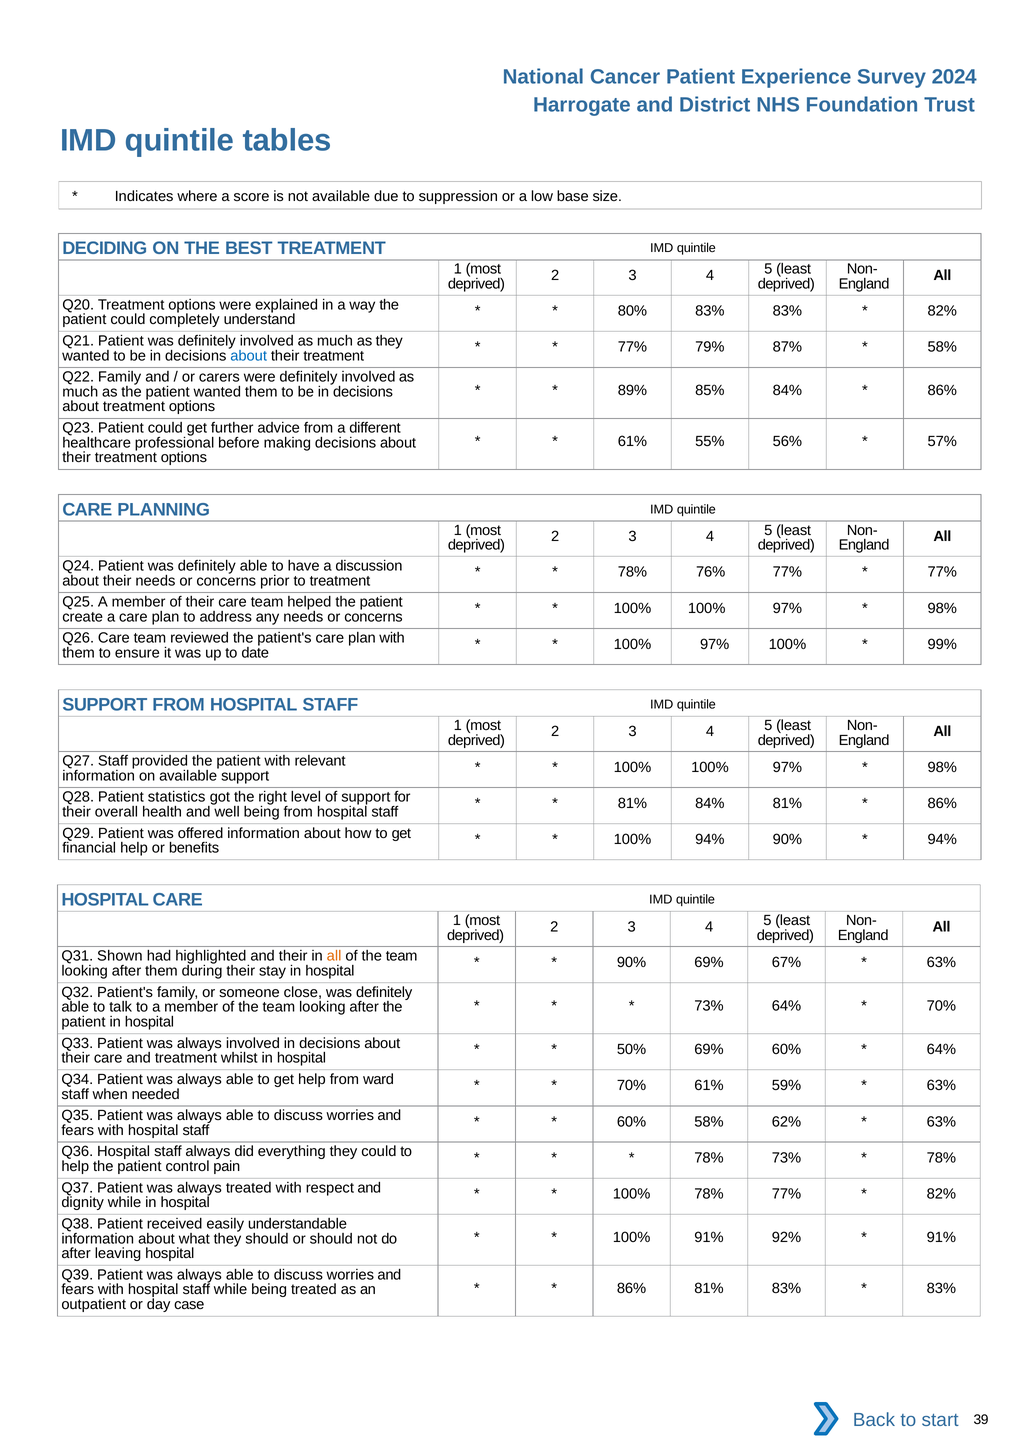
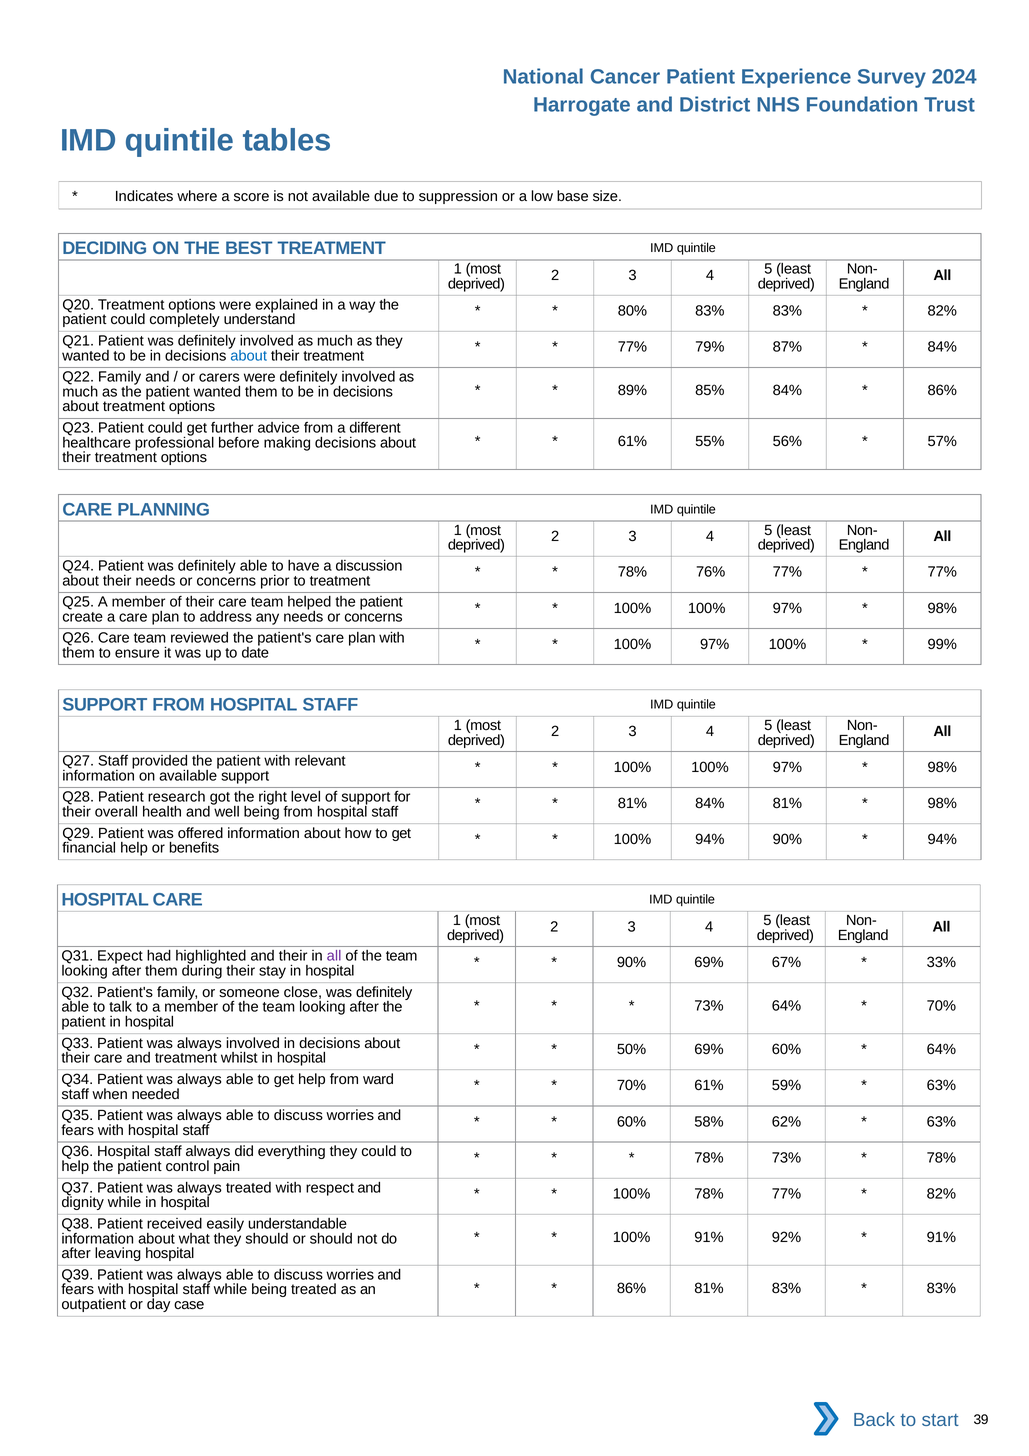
58% at (942, 347): 58% -> 84%
statistics: statistics -> research
86% at (942, 803): 86% -> 98%
Shown: Shown -> Expect
all at (334, 956) colour: orange -> purple
63% at (941, 962): 63% -> 33%
